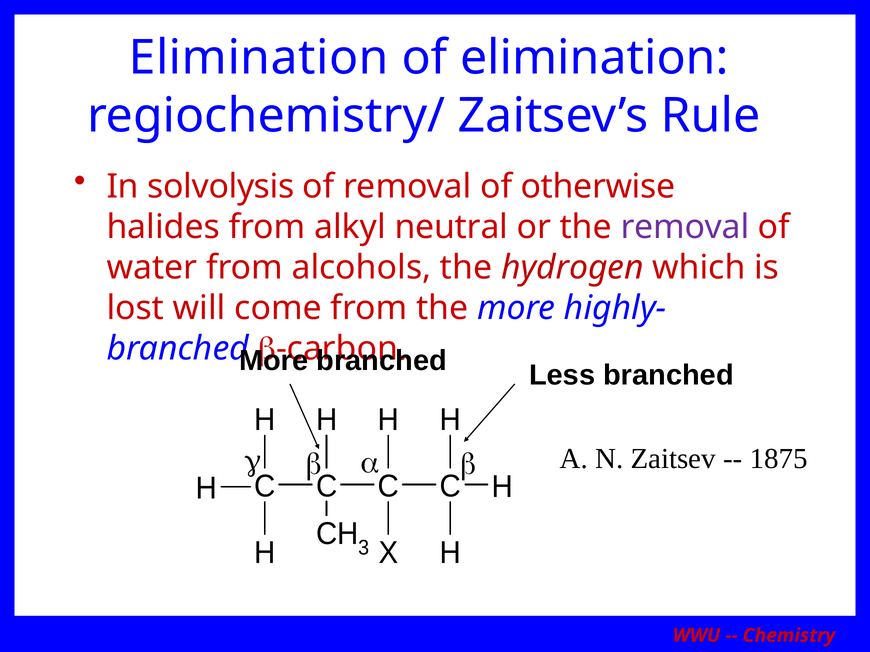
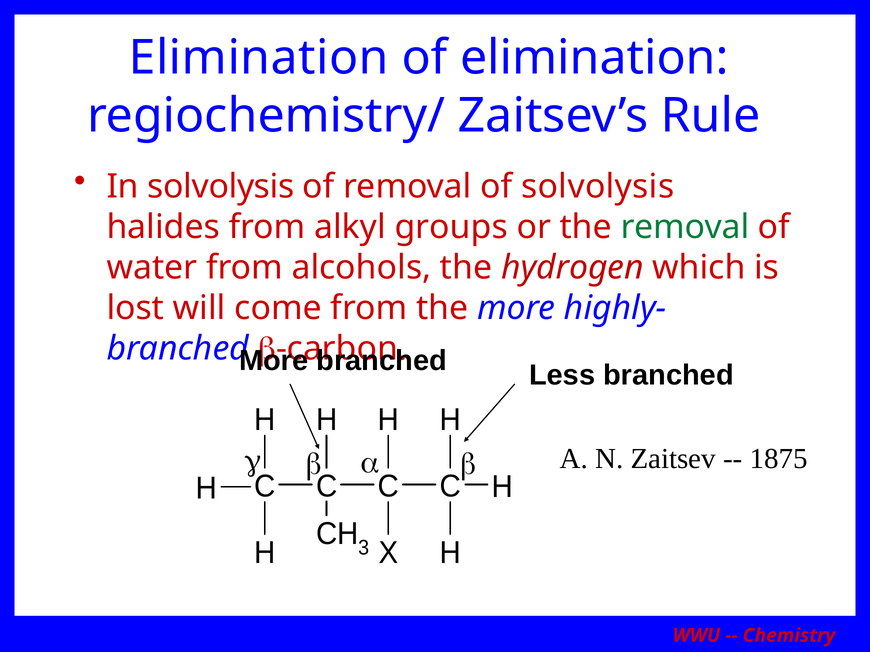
of otherwise: otherwise -> solvolysis
neutral: neutral -> groups
removal at (685, 227) colour: purple -> green
